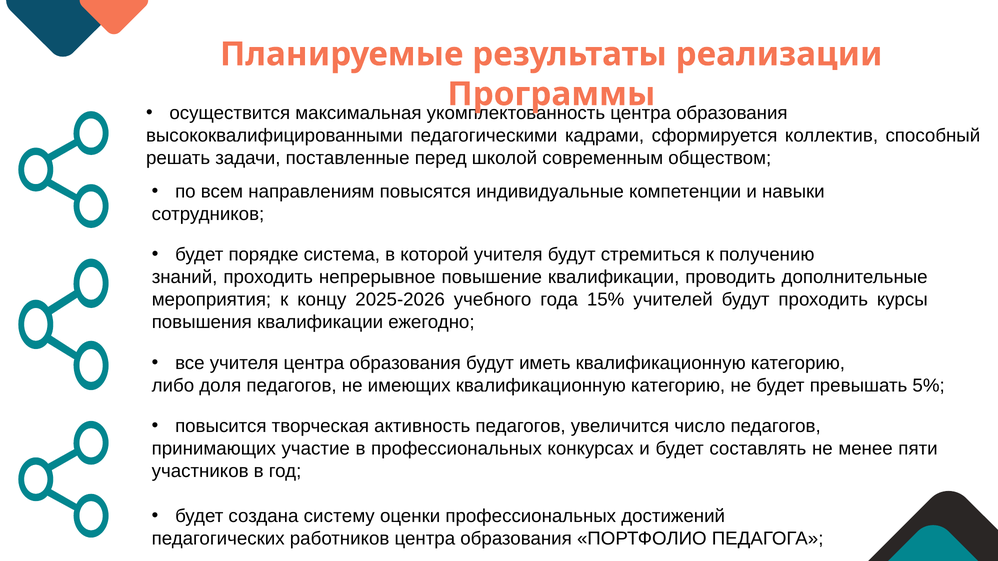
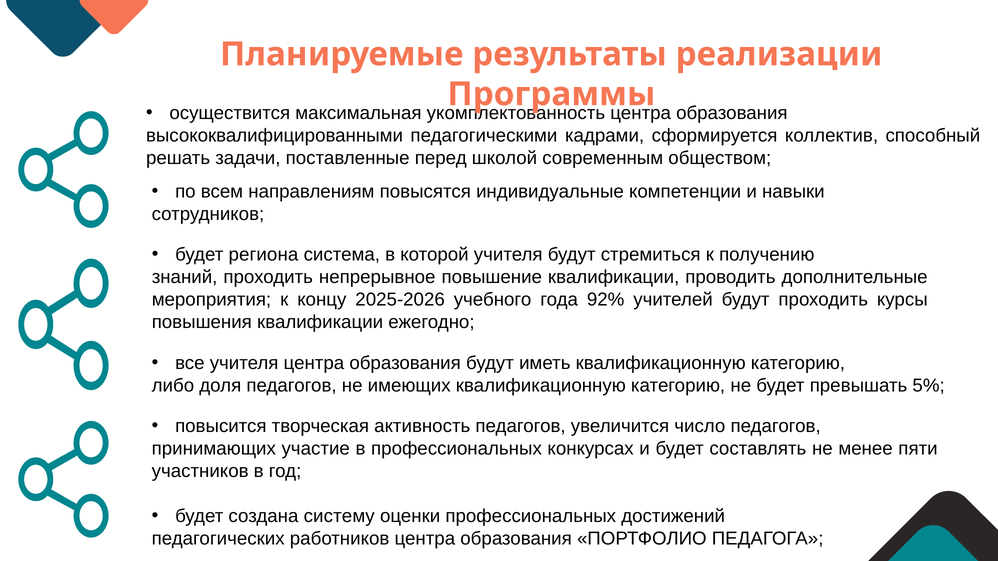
порядке: порядке -> региона
15%: 15% -> 92%
